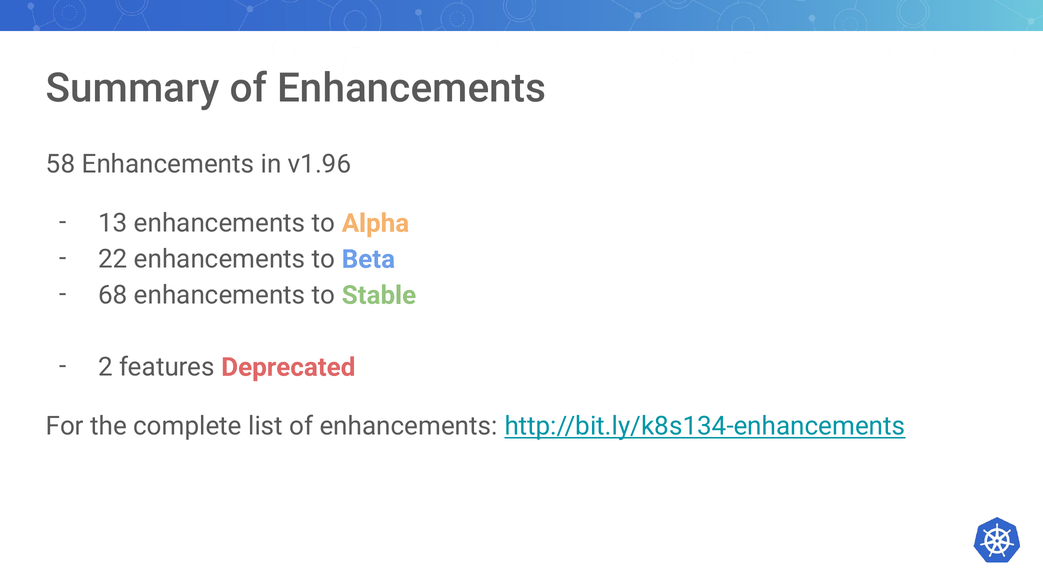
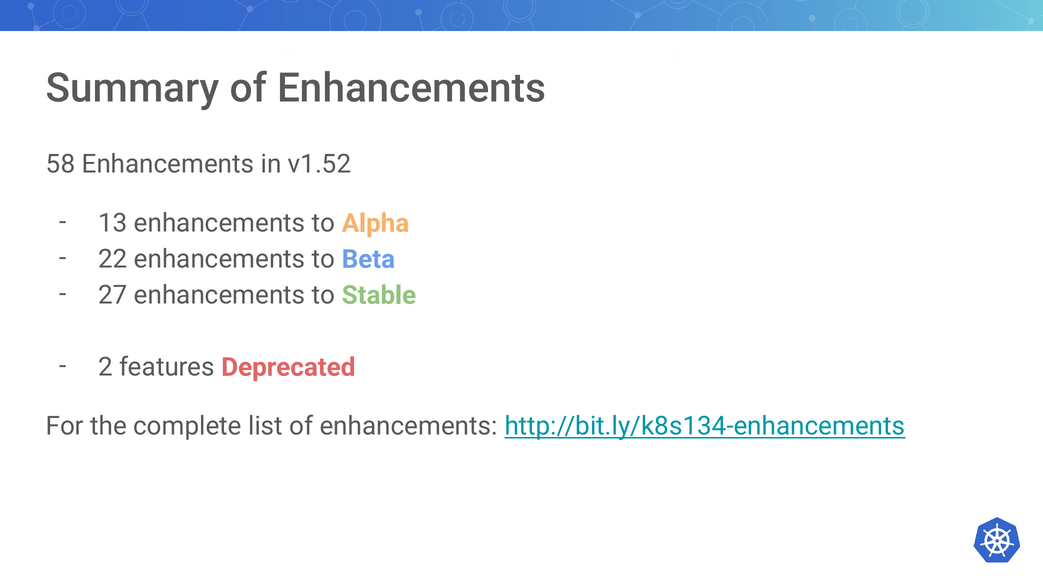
v1.96: v1.96 -> v1.52
68: 68 -> 27
